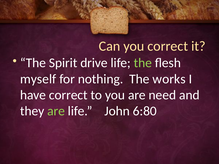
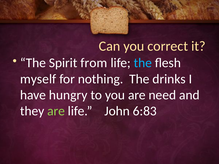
drive: drive -> from
the at (143, 63) colour: light green -> light blue
works: works -> drinks
have correct: correct -> hungry
6:80: 6:80 -> 6:83
